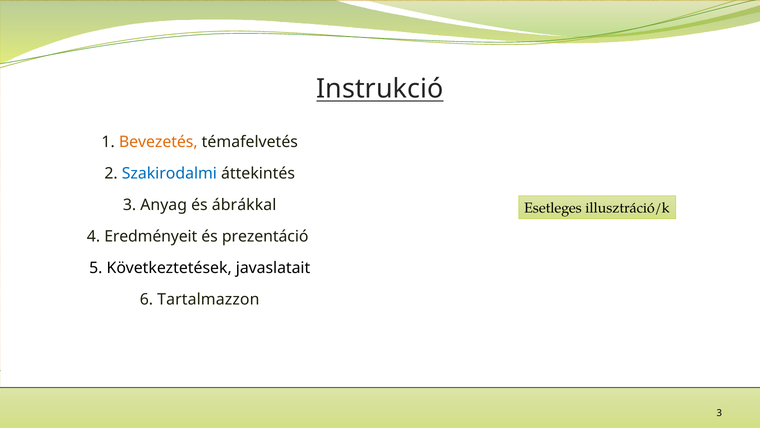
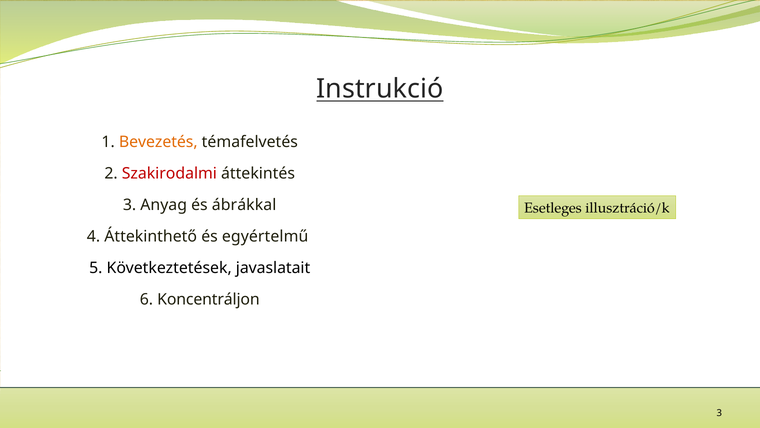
Szakirodalmi colour: blue -> red
Eredményeit: Eredményeit -> Áttekinthető
prezentáció: prezentáció -> egyértelmű
Tartalmazzon: Tartalmazzon -> Koncentráljon
